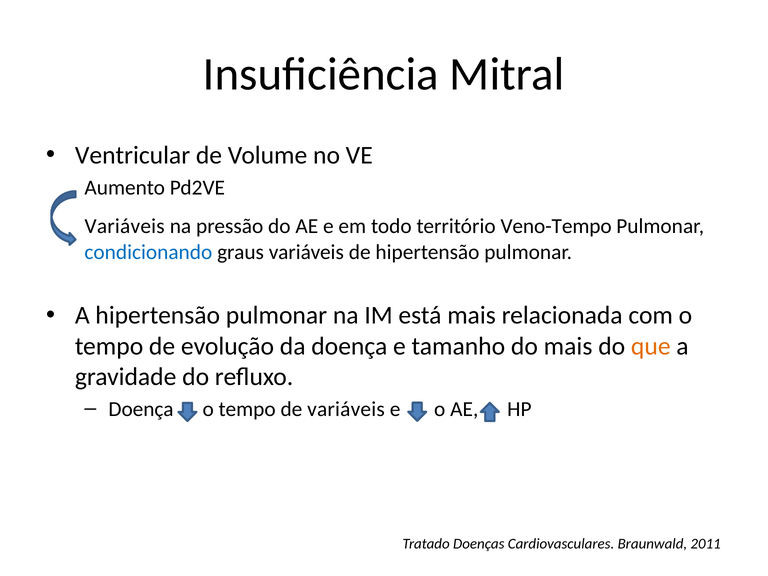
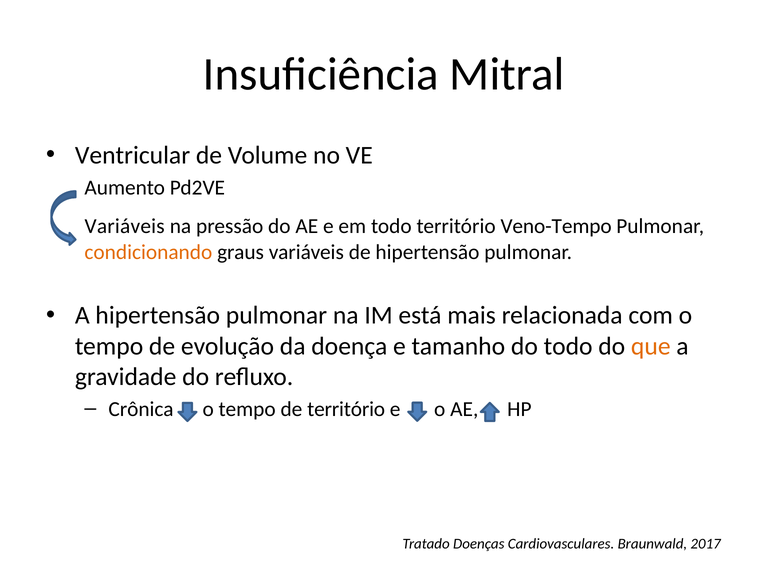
condicionando colour: blue -> orange
do mais: mais -> todo
Doença at (141, 409): Doença -> Crônica
de variáveis: variáveis -> território
2011: 2011 -> 2017
